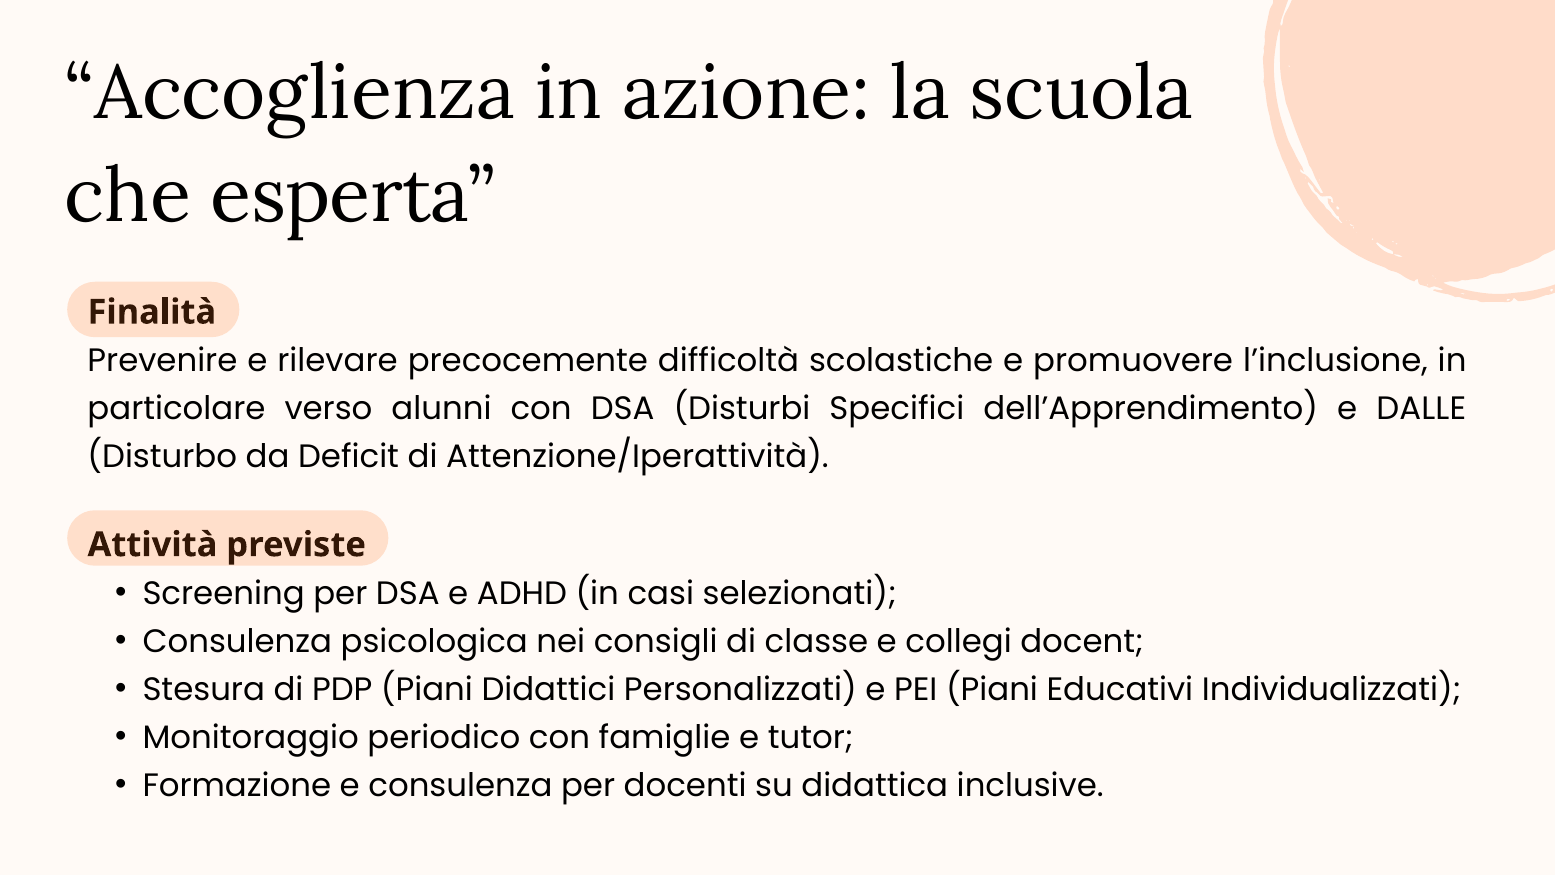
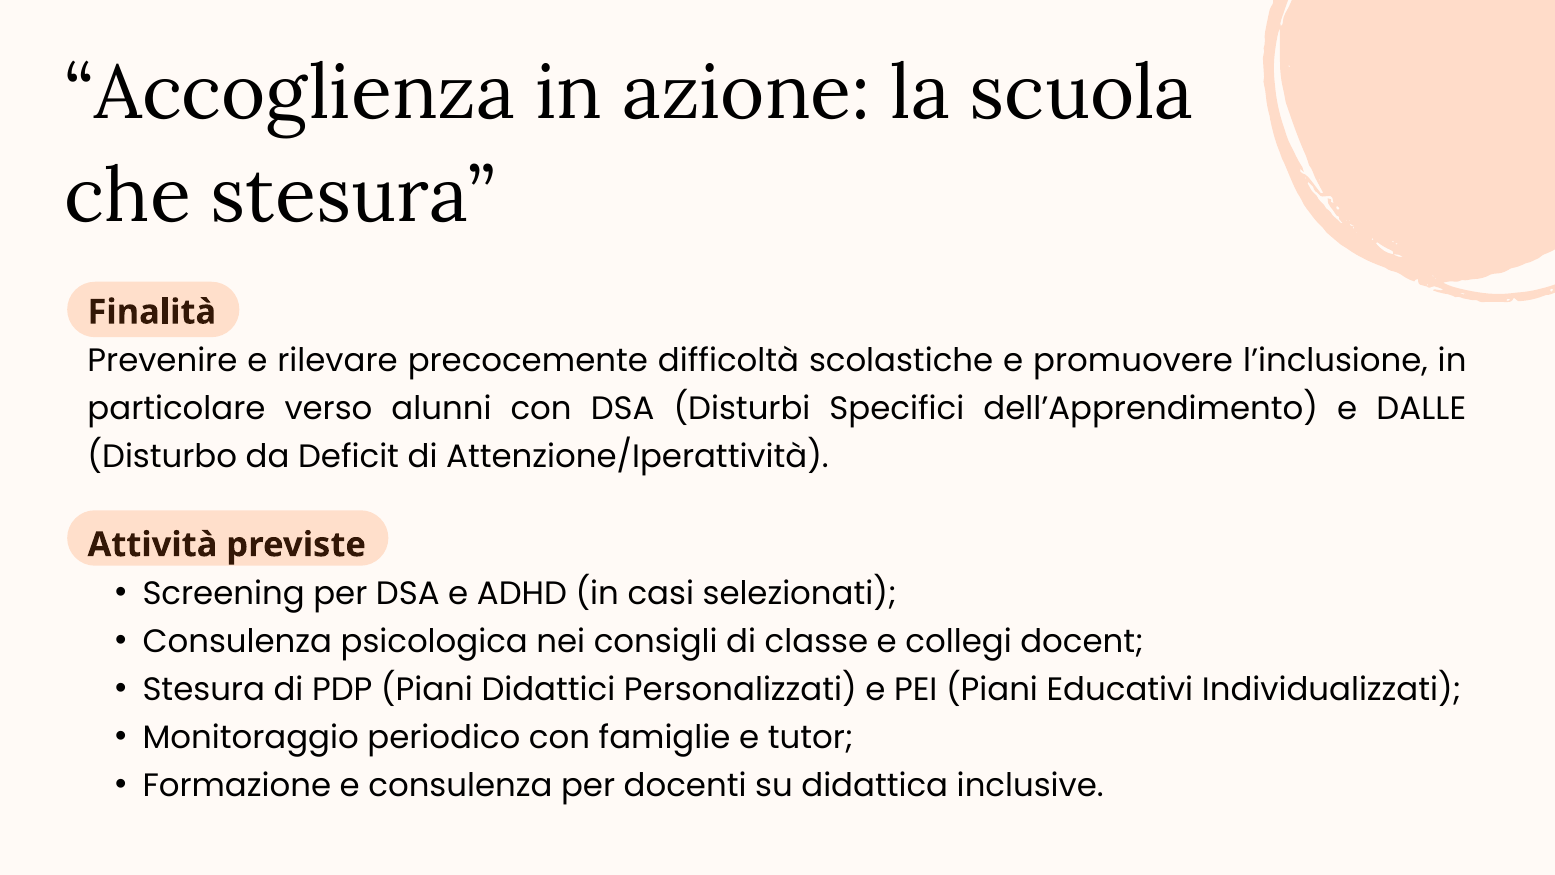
che esperta: esperta -> stesura
